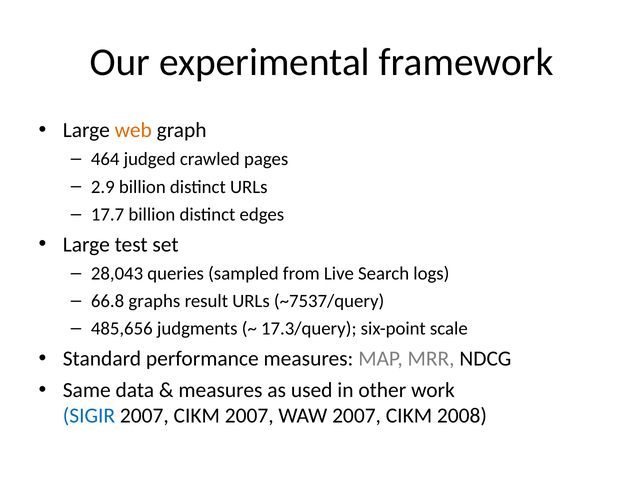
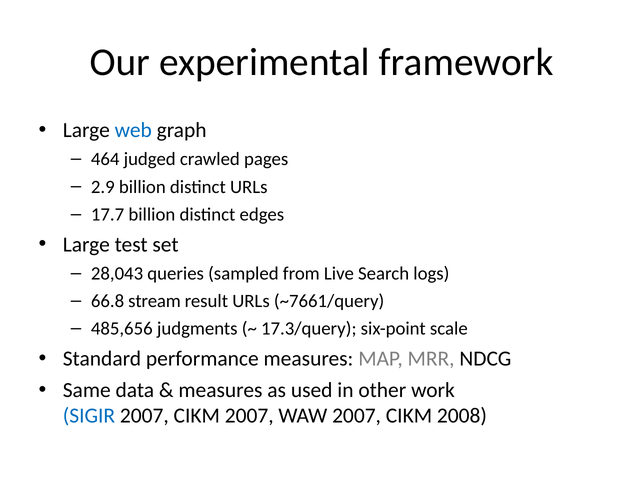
web colour: orange -> blue
graphs: graphs -> stream
~7537/query: ~7537/query -> ~7661/query
